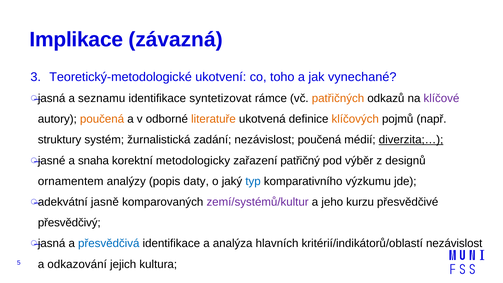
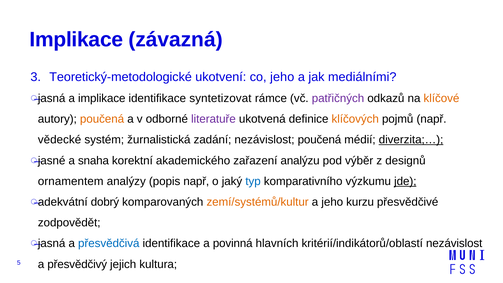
co toho: toho -> jeho
vynechané: vynechané -> mediálními
a seznamu: seznamu -> implikace
patřičných colour: orange -> purple
klíčové colour: purple -> orange
literatuře colour: orange -> purple
struktury: struktury -> vědecké
metodologicky: metodologicky -> akademického
patřičný: patřičný -> analýzu
popis daty: daty -> např
jde underline: none -> present
jasně: jasně -> dobrý
zemí/systémů/kultur colour: purple -> orange
přesvědčivý: přesvědčivý -> zodpovědět
analýza: analýza -> povinná
odkazování: odkazování -> přesvědčivý
